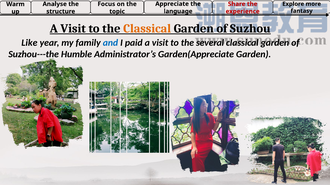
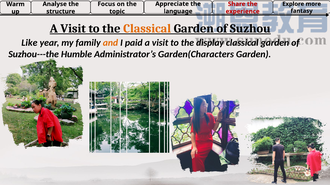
and colour: blue -> orange
several: several -> display
Garden(Appreciate: Garden(Appreciate -> Garden(Characters
